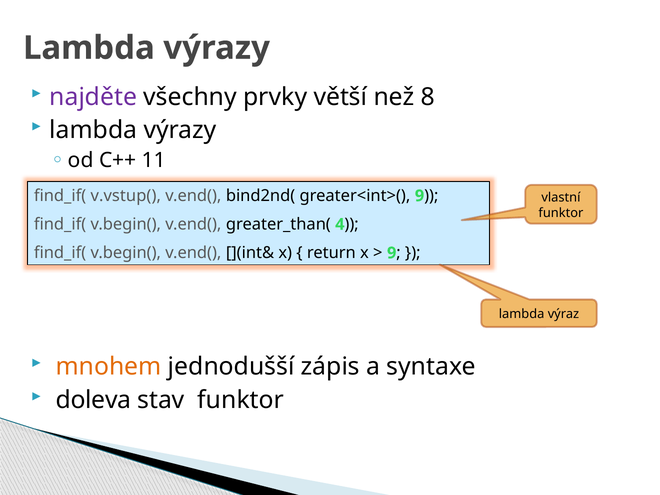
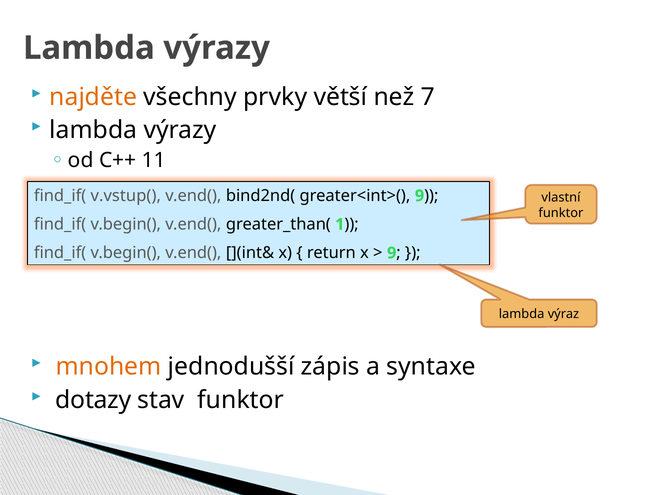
najděte colour: purple -> orange
8: 8 -> 7
4: 4 -> 1
doleva: doleva -> dotazy
